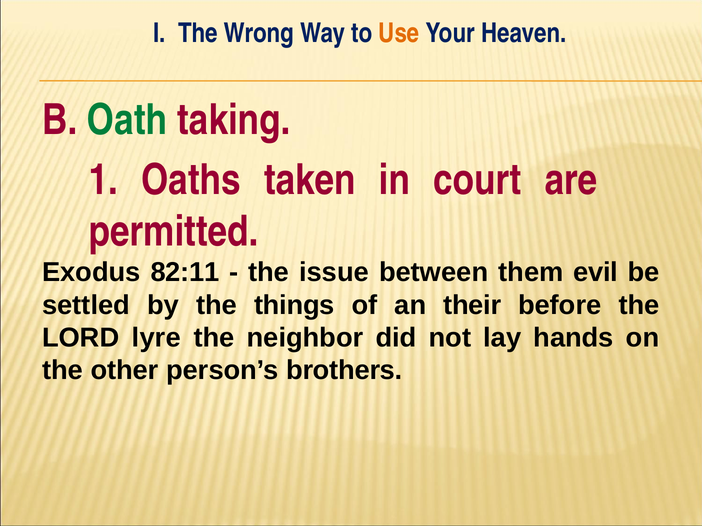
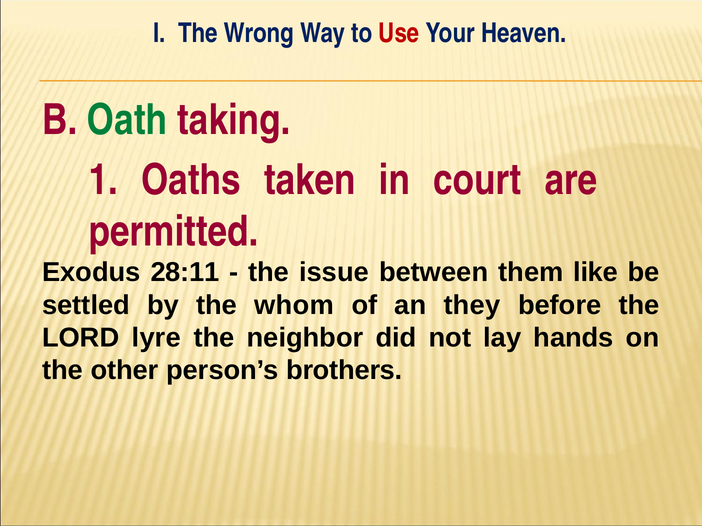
Use colour: orange -> red
82:11: 82:11 -> 28:11
evil: evil -> like
things: things -> whom
their: their -> they
